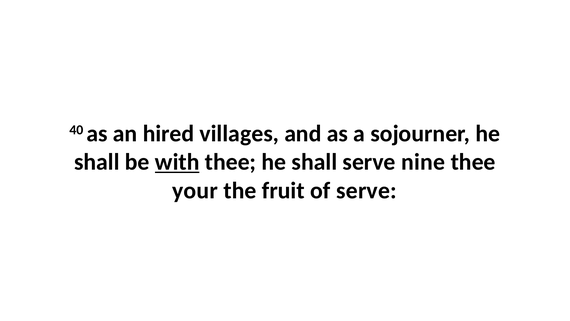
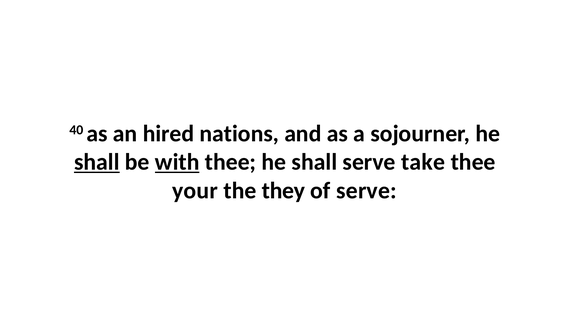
villages: villages -> nations
shall at (97, 162) underline: none -> present
nine: nine -> take
fruit: fruit -> they
